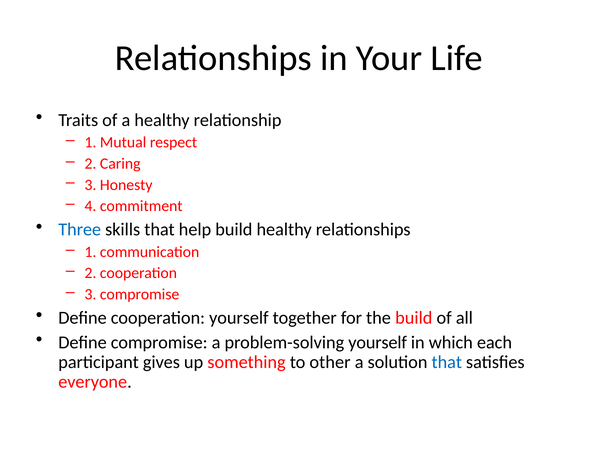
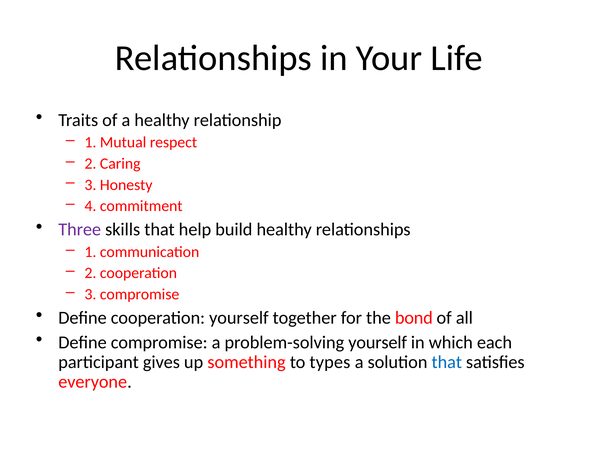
Three colour: blue -> purple
the build: build -> bond
other: other -> types
